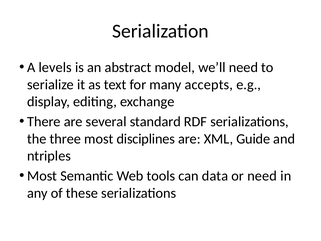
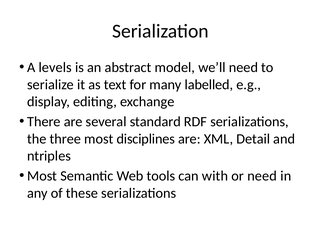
accepts: accepts -> labelled
Guide: Guide -> Detail
data: data -> with
